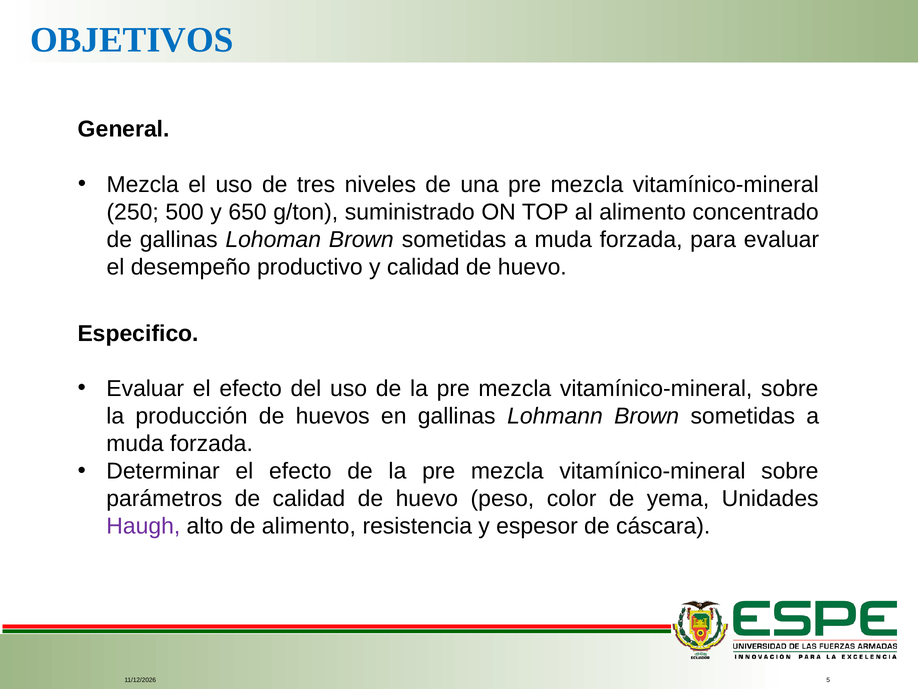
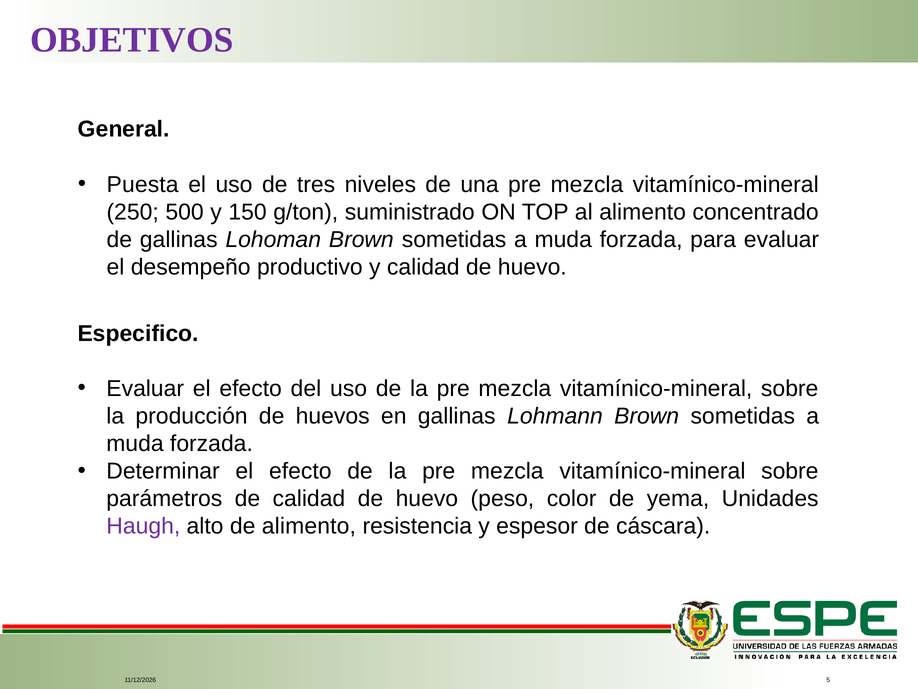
OBJETIVOS colour: blue -> purple
Mezcla at (143, 184): Mezcla -> Puesta
650: 650 -> 150
